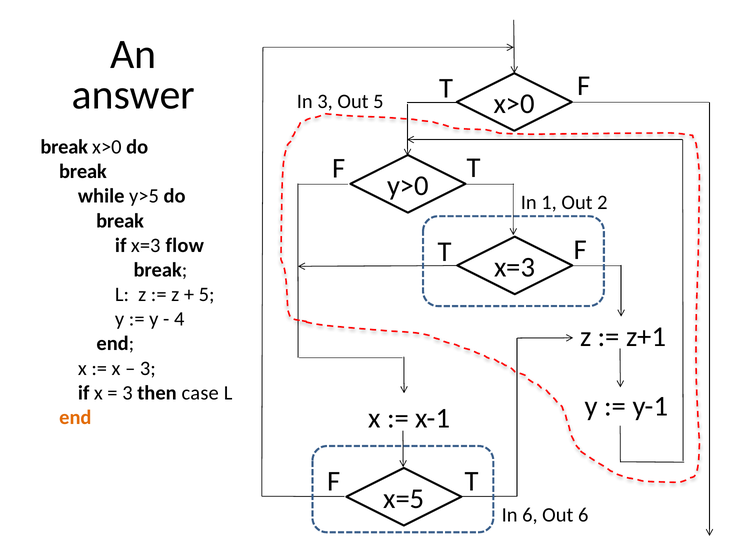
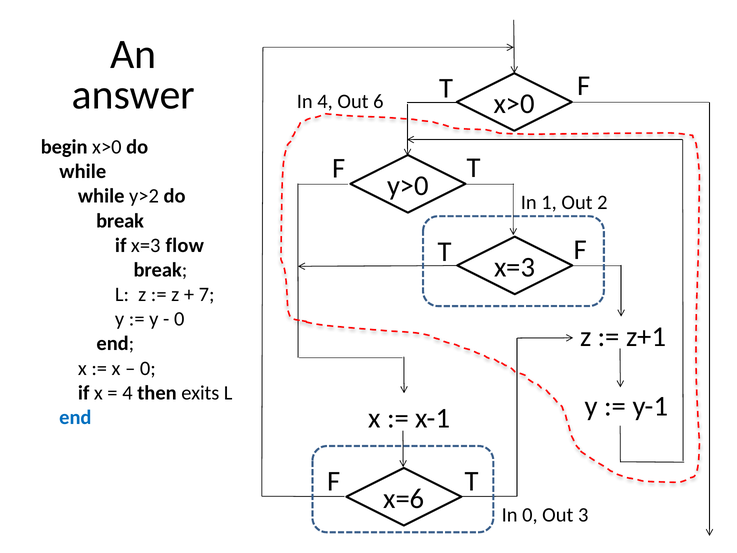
In 3: 3 -> 4
Out 5: 5 -> 6
break at (64, 147): break -> begin
break at (83, 172): break -> while
y>5: y>5 -> y>2
5 at (207, 294): 5 -> 7
4 at (179, 319): 4 -> 0
3 at (148, 368): 3 -> 0
3 at (127, 393): 3 -> 4
case: case -> exits
end at (75, 417) colour: orange -> blue
x=5: x=5 -> x=6
In 6: 6 -> 0
Out 6: 6 -> 3
